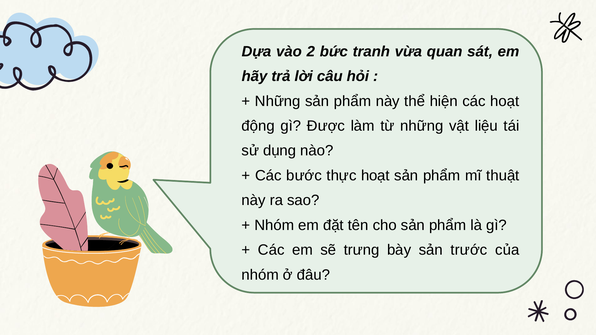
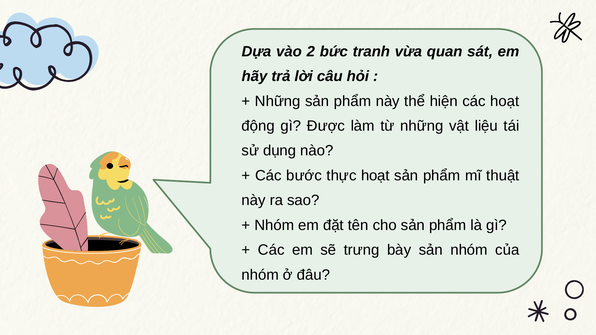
sản trước: trước -> nhóm
